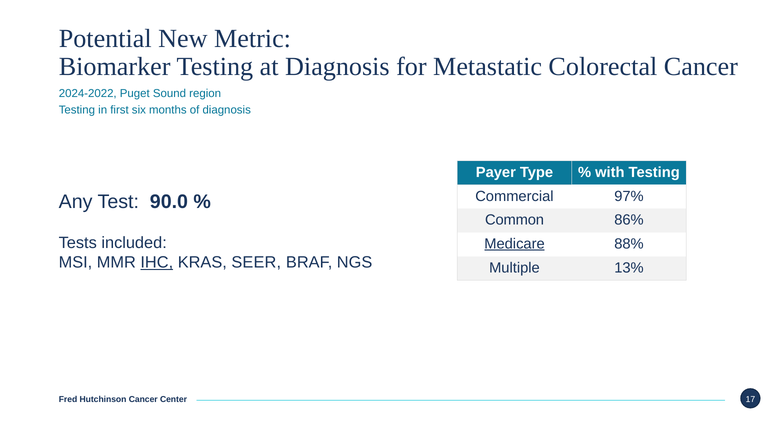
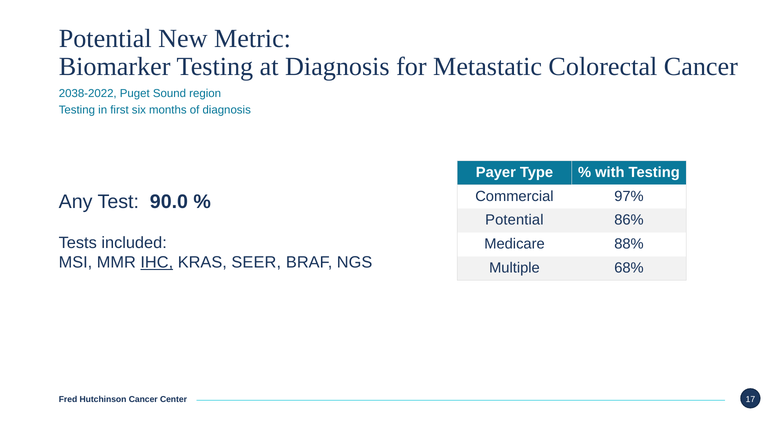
2024-2022: 2024-2022 -> 2038-2022
Common at (515, 220): Common -> Potential
Medicare underline: present -> none
13%: 13% -> 68%
